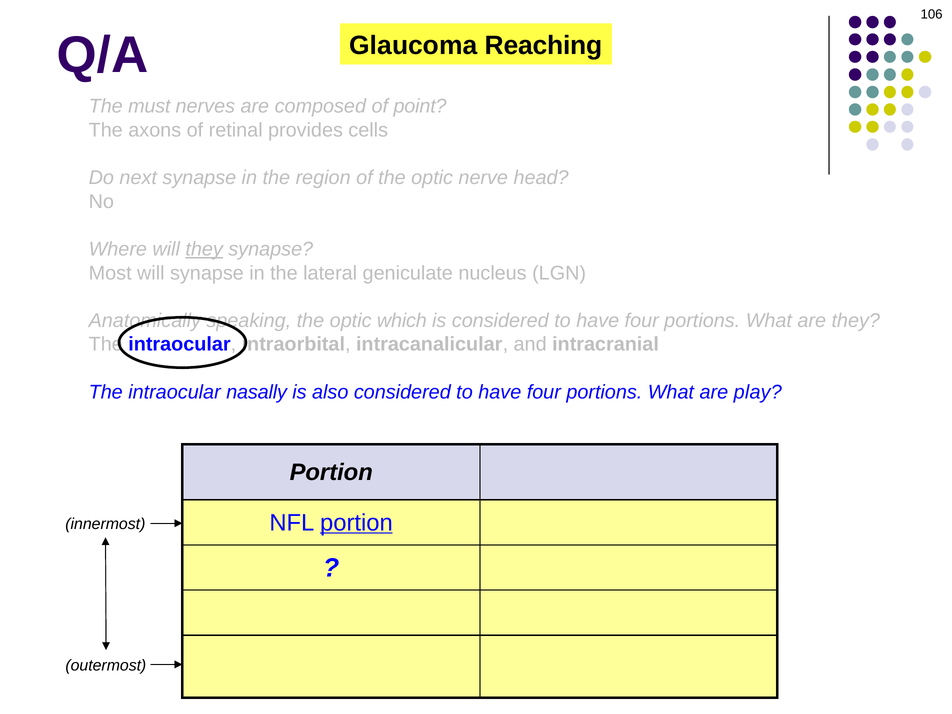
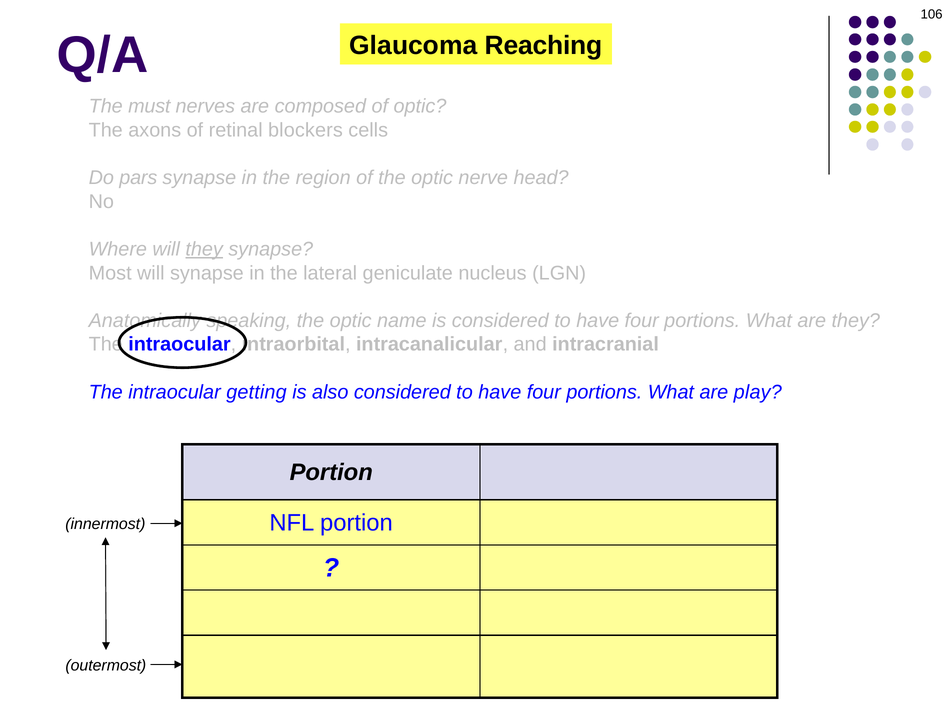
of point: point -> optic
provides: provides -> blockers
next: next -> pars
which: which -> name
nasally: nasally -> getting
portion at (356, 523) underline: present -> none
